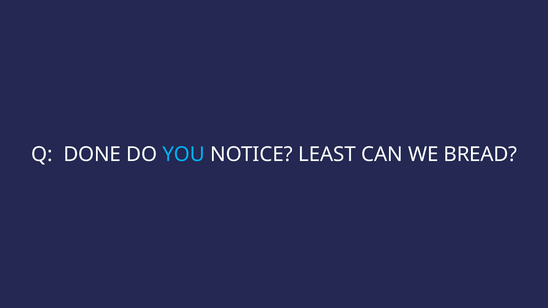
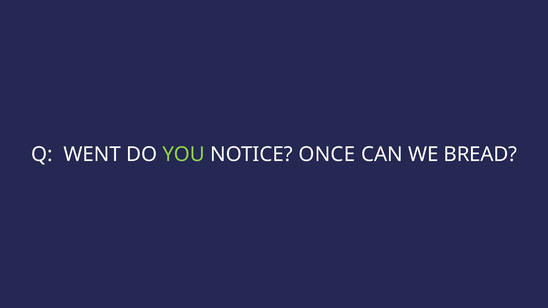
DONE: DONE -> WENT
YOU colour: light blue -> light green
LEAST: LEAST -> ONCE
